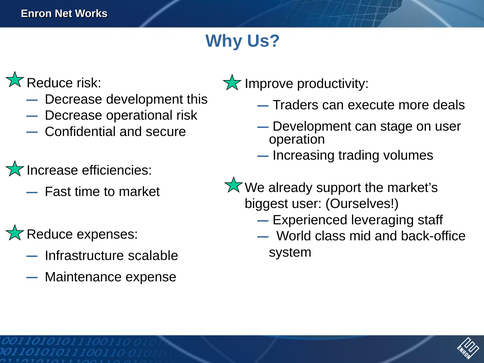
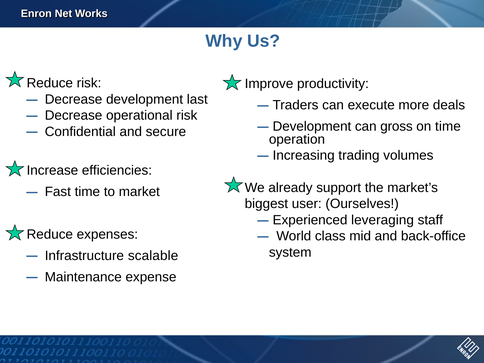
this: this -> last
stage: stage -> gross
on user: user -> time
